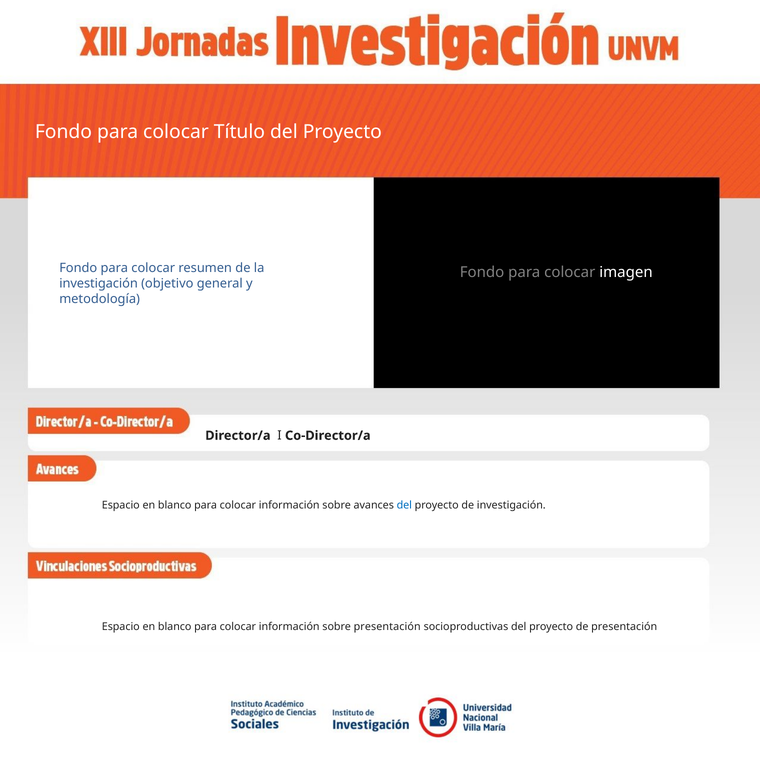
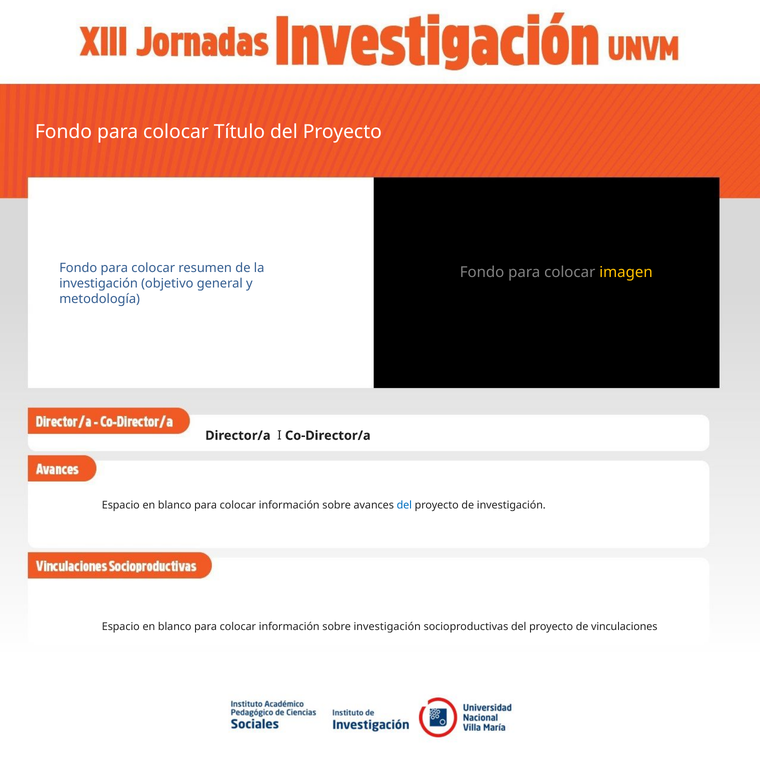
imagen colour: white -> yellow
sobre presentación: presentación -> investigación
de presentación: presentación -> vinculaciones
